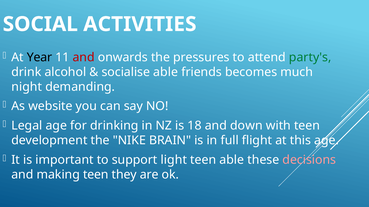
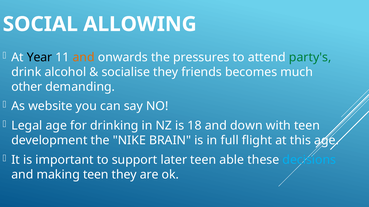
ACTIVITIES: ACTIVITIES -> ALLOWING
and at (84, 57) colour: red -> orange
socialise able: able -> they
night: night -> other
light: light -> later
decisions colour: pink -> light blue
